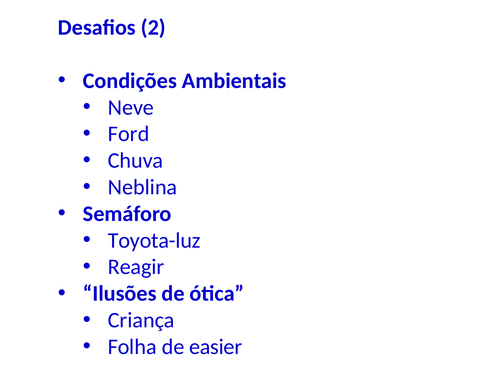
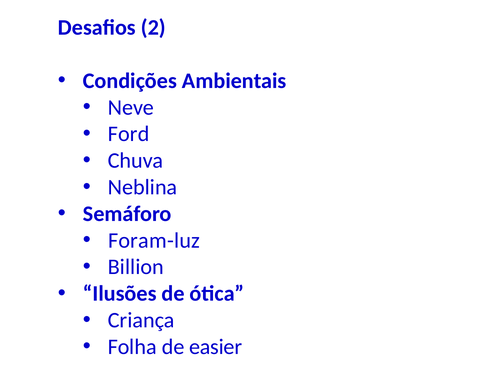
Toyota-luz: Toyota-luz -> Foram-luz
Reagir: Reagir -> Billion
